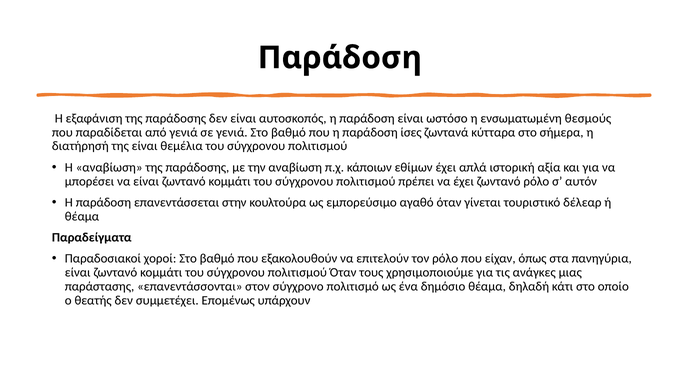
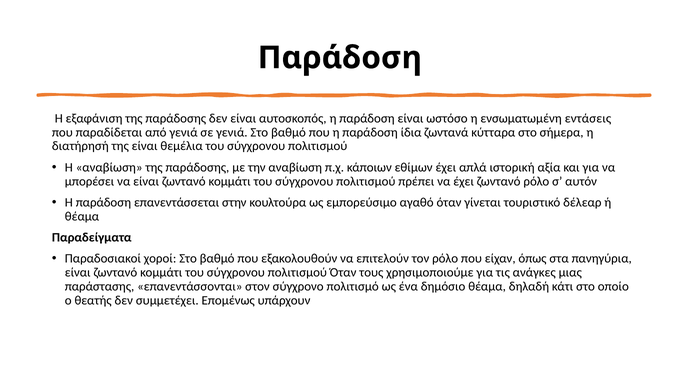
θεσμούς: θεσμούς -> εντάσεις
ίσες: ίσες -> ίδια
